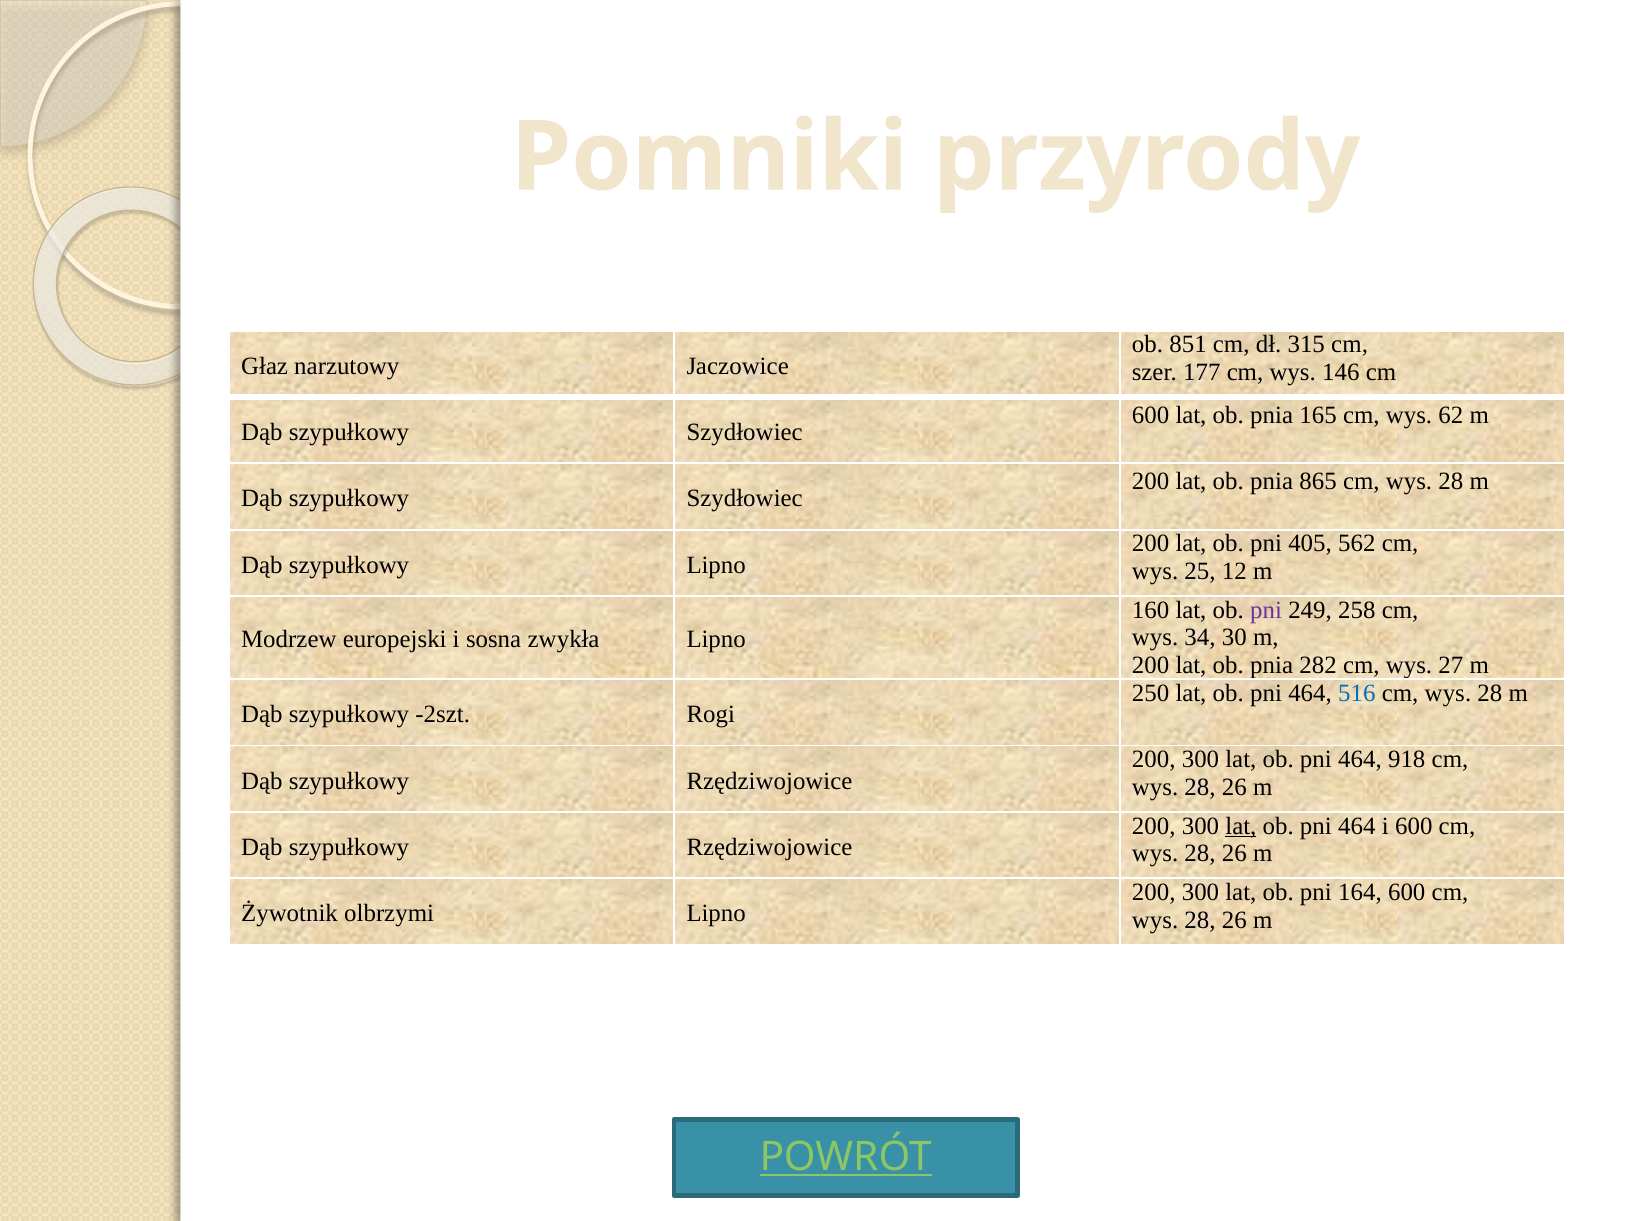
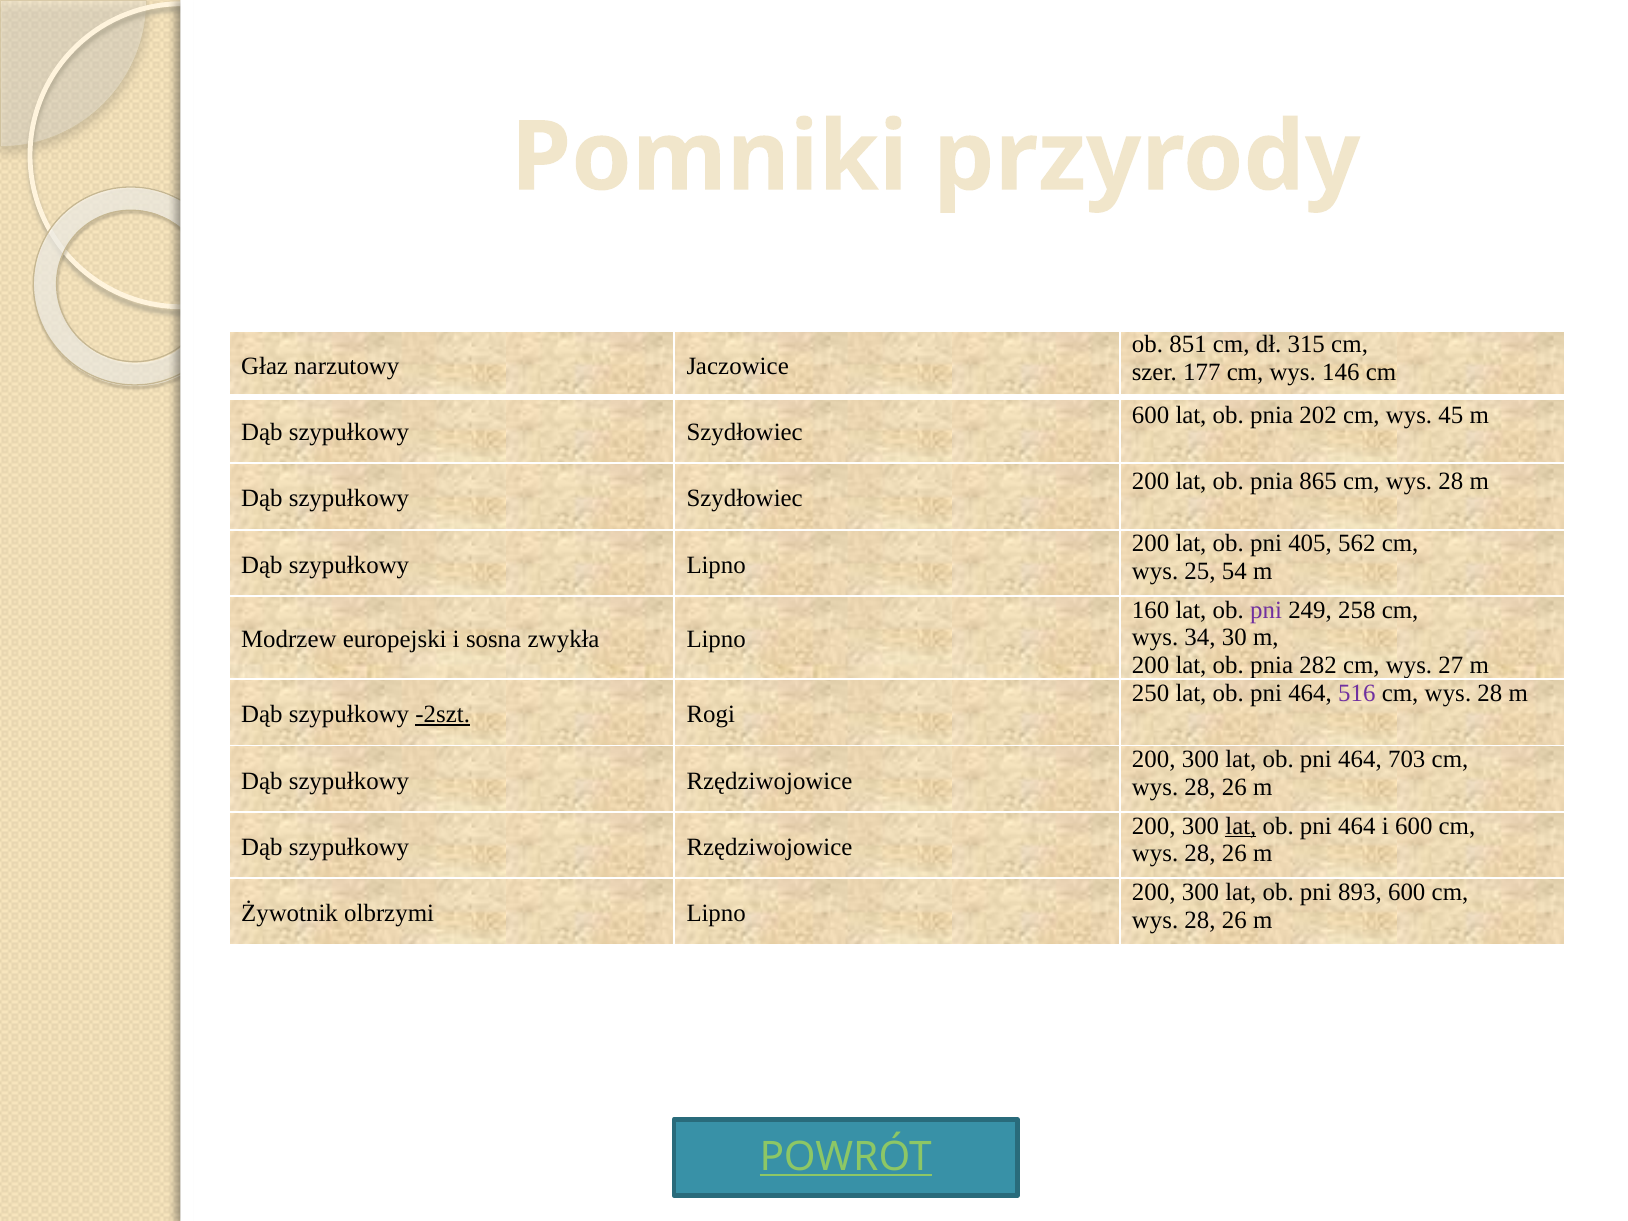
165: 165 -> 202
62: 62 -> 45
12: 12 -> 54
516 colour: blue -> purple
-2szt underline: none -> present
918: 918 -> 703
164: 164 -> 893
